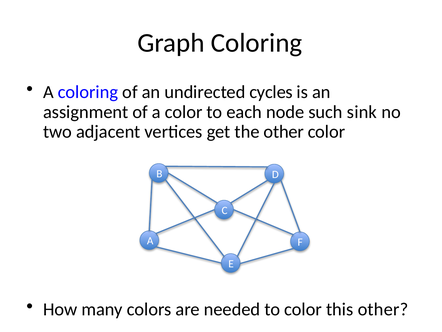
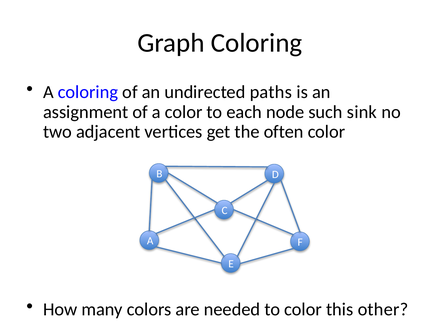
cycles: cycles -> paths
the other: other -> often
